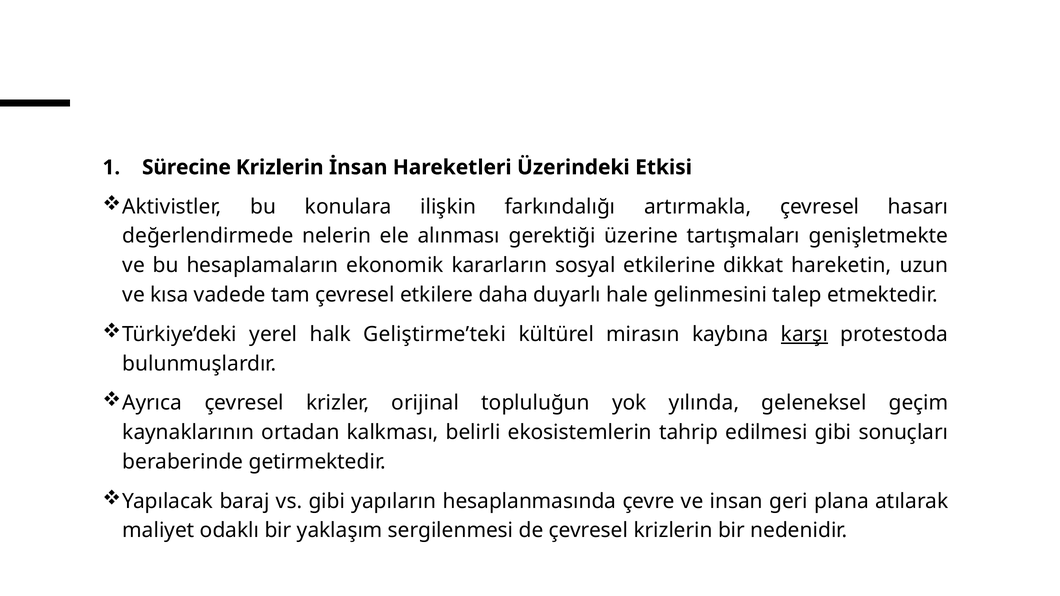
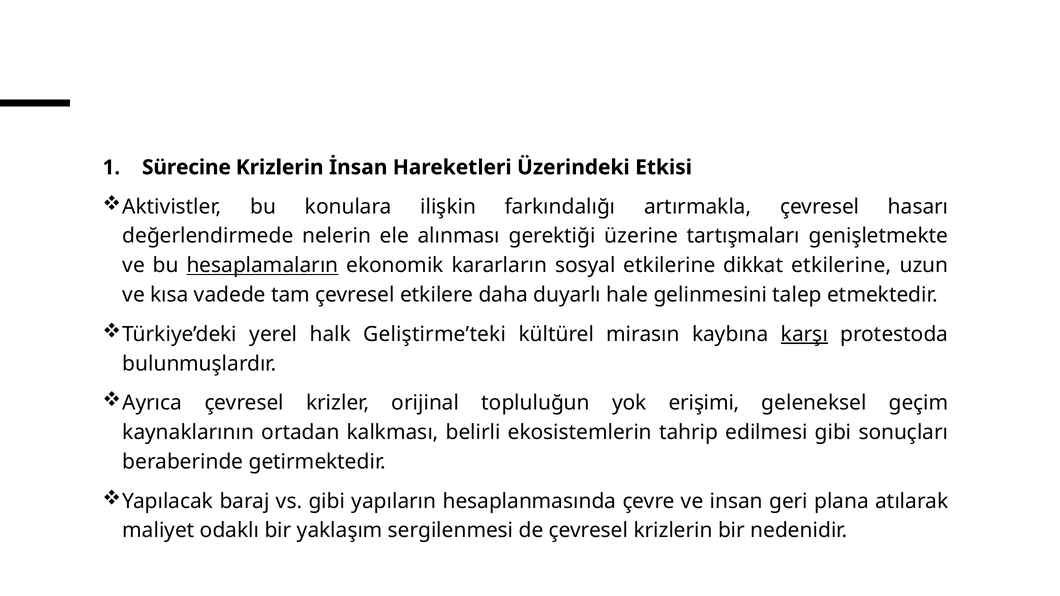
hesaplamaların underline: none -> present
dikkat hareketin: hareketin -> etkilerine
yılında: yılında -> erişimi
